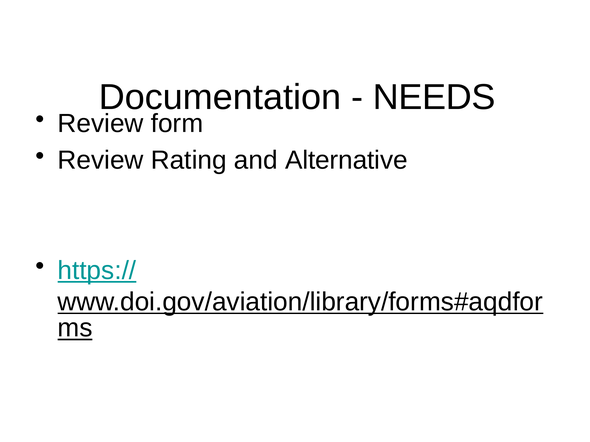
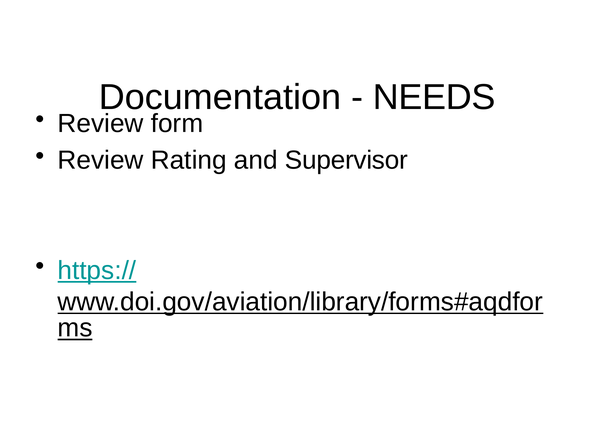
Alternative: Alternative -> Supervisor
